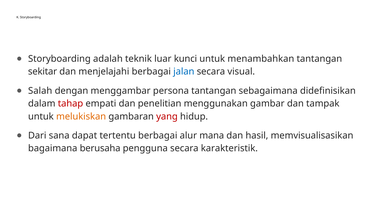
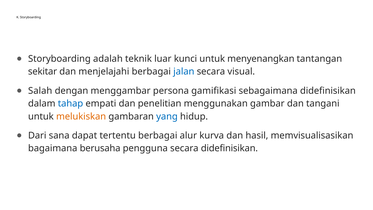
menambahkan: menambahkan -> menyenangkan
persona tantangan: tantangan -> gamifikasi
tahap colour: red -> blue
tampak: tampak -> tangani
yang colour: red -> blue
mana: mana -> kurva
secara karakteristik: karakteristik -> didefinisikan
